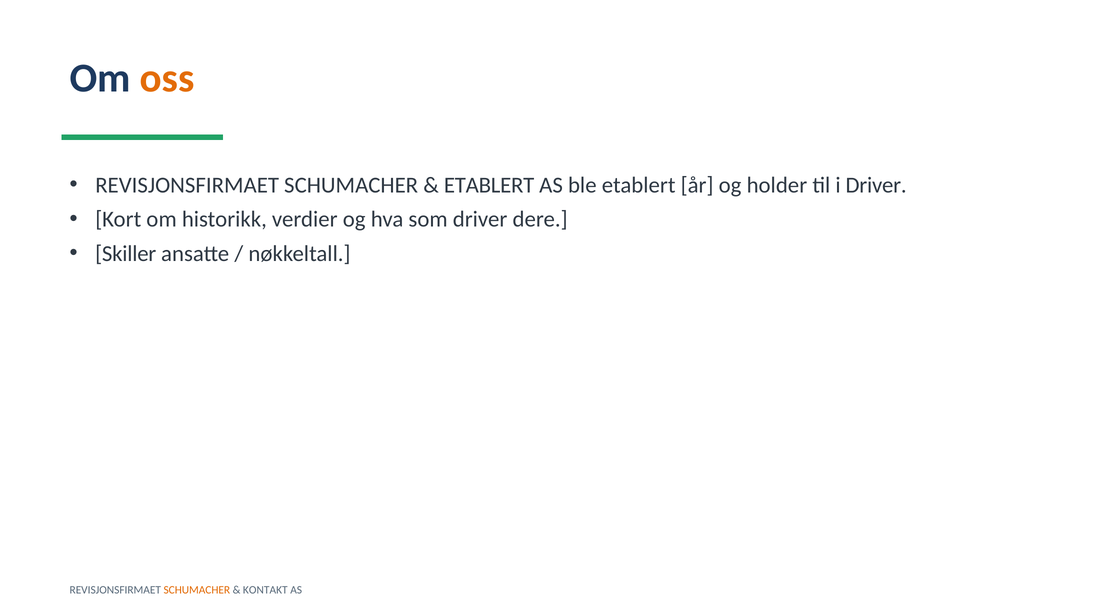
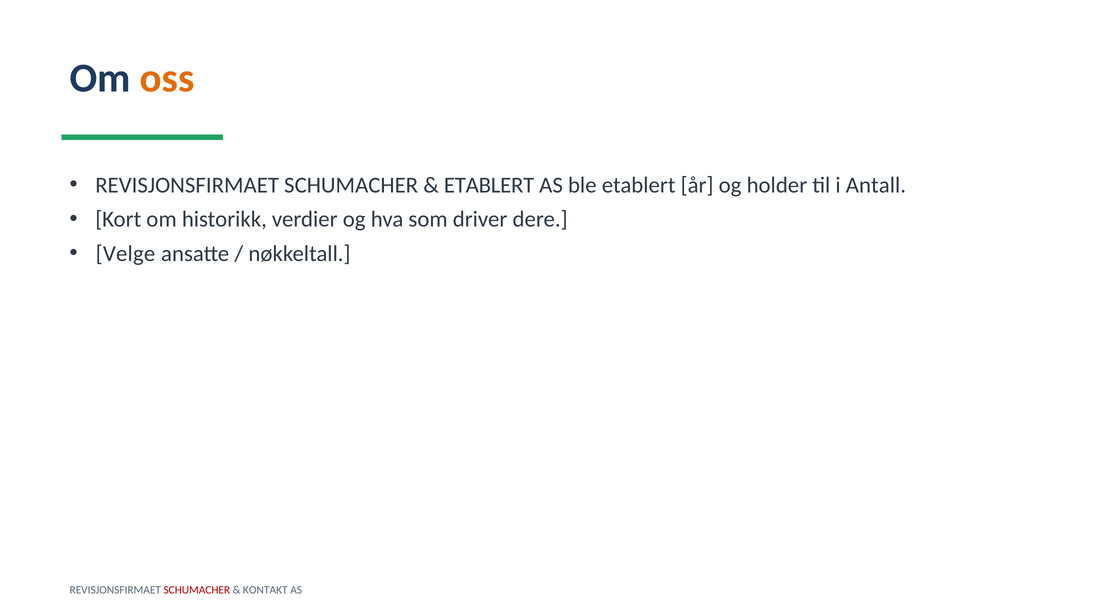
i Driver: Driver -> Antall
Skiller: Skiller -> Velge
SCHUMACHER at (197, 590) colour: orange -> red
